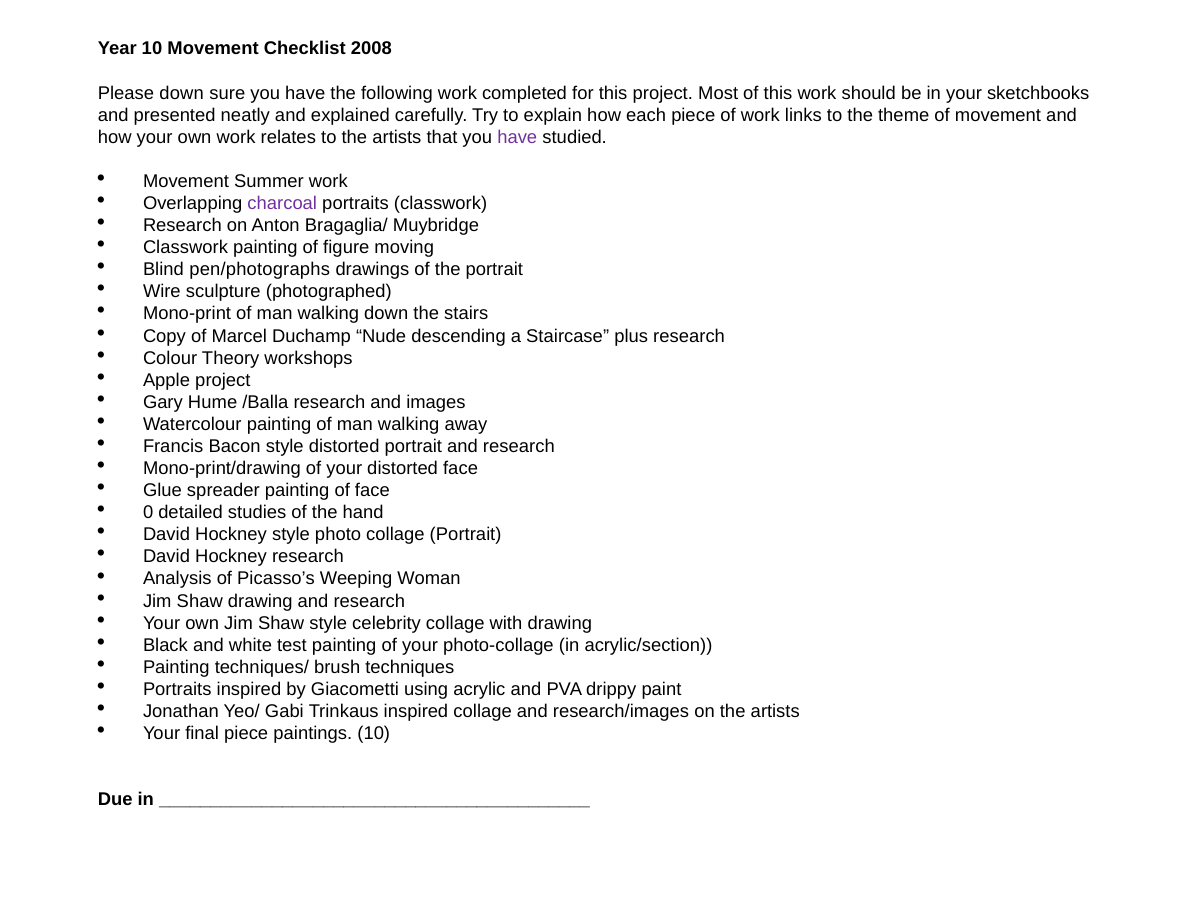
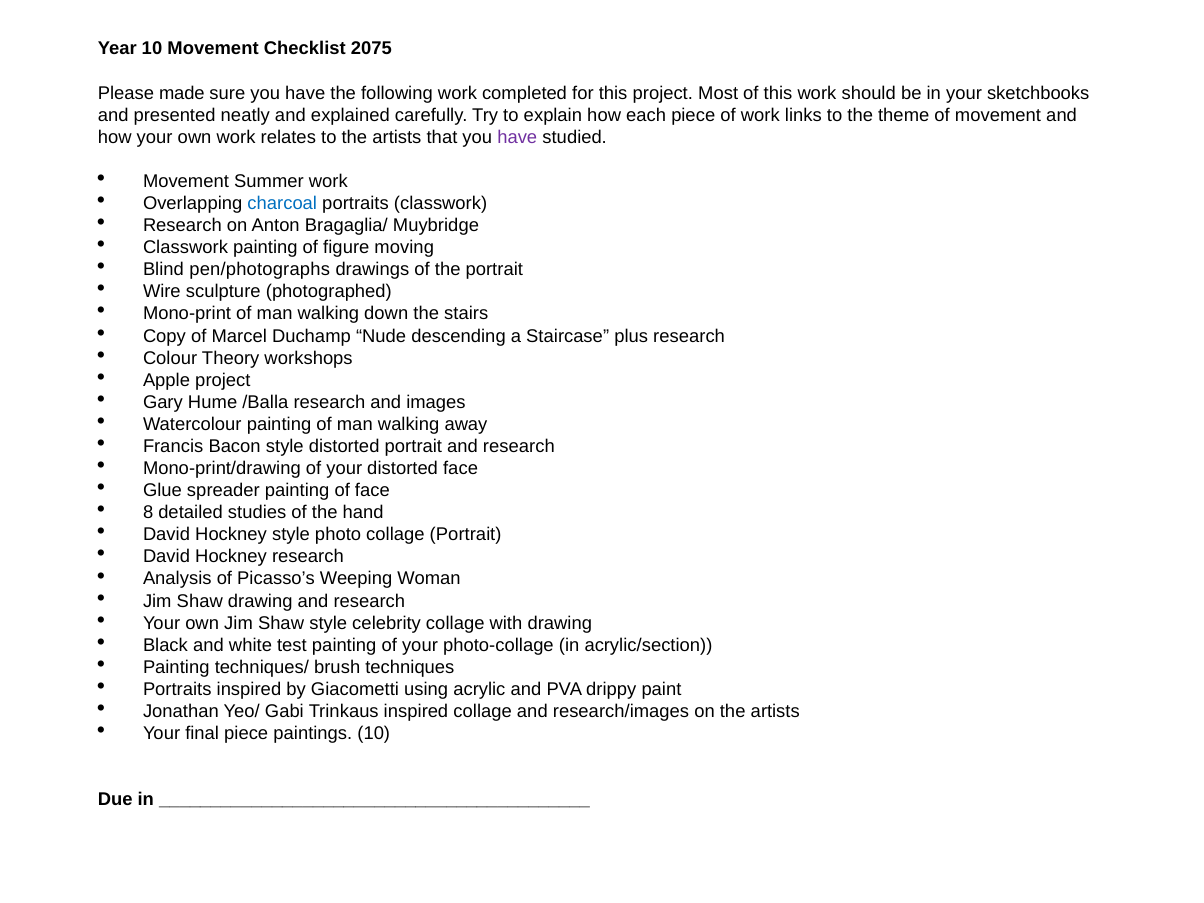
2008: 2008 -> 2075
Please down: down -> made
charcoal colour: purple -> blue
0: 0 -> 8
